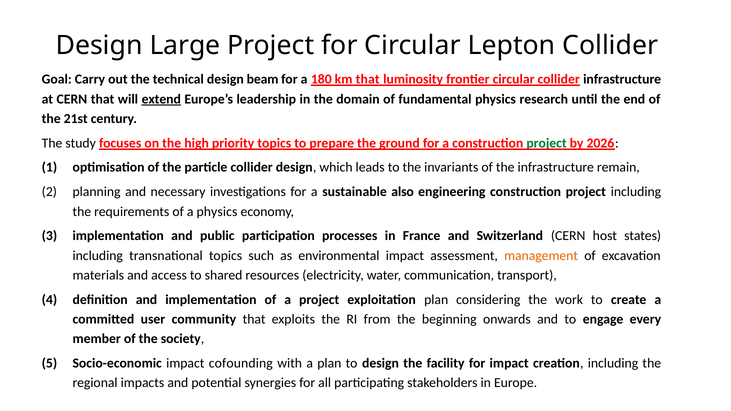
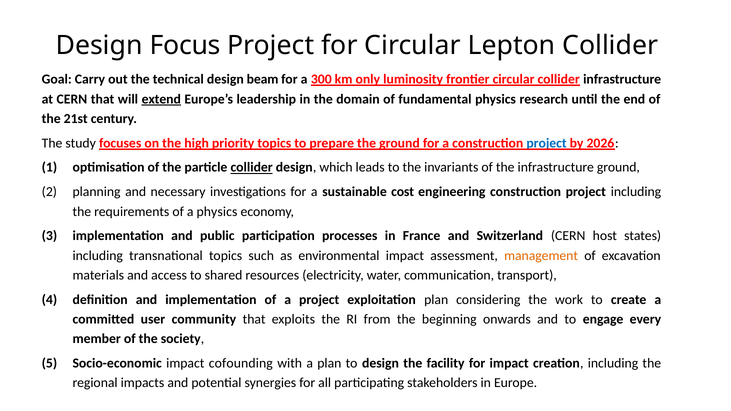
Large: Large -> Focus
180: 180 -> 300
km that: that -> only
project at (547, 143) colour: green -> blue
collider at (252, 168) underline: none -> present
infrastructure remain: remain -> ground
also: also -> cost
